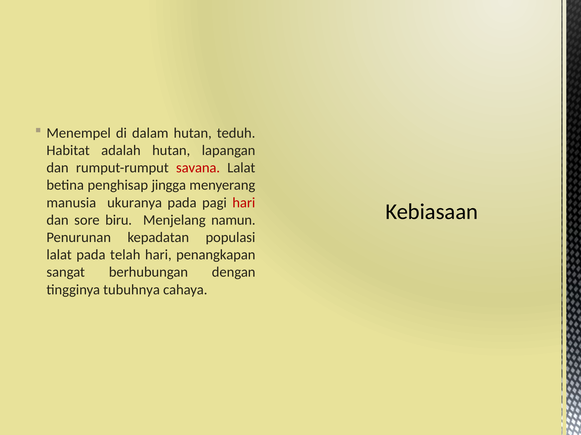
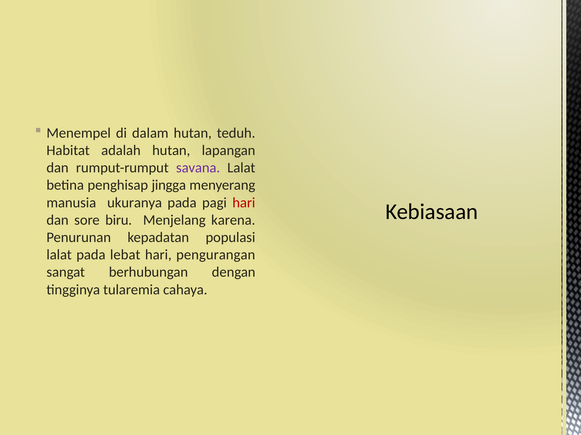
savana colour: red -> purple
namun: namun -> karena
telah: telah -> lebat
penangkapan: penangkapan -> pengurangan
tubuhnya: tubuhnya -> tularemia
